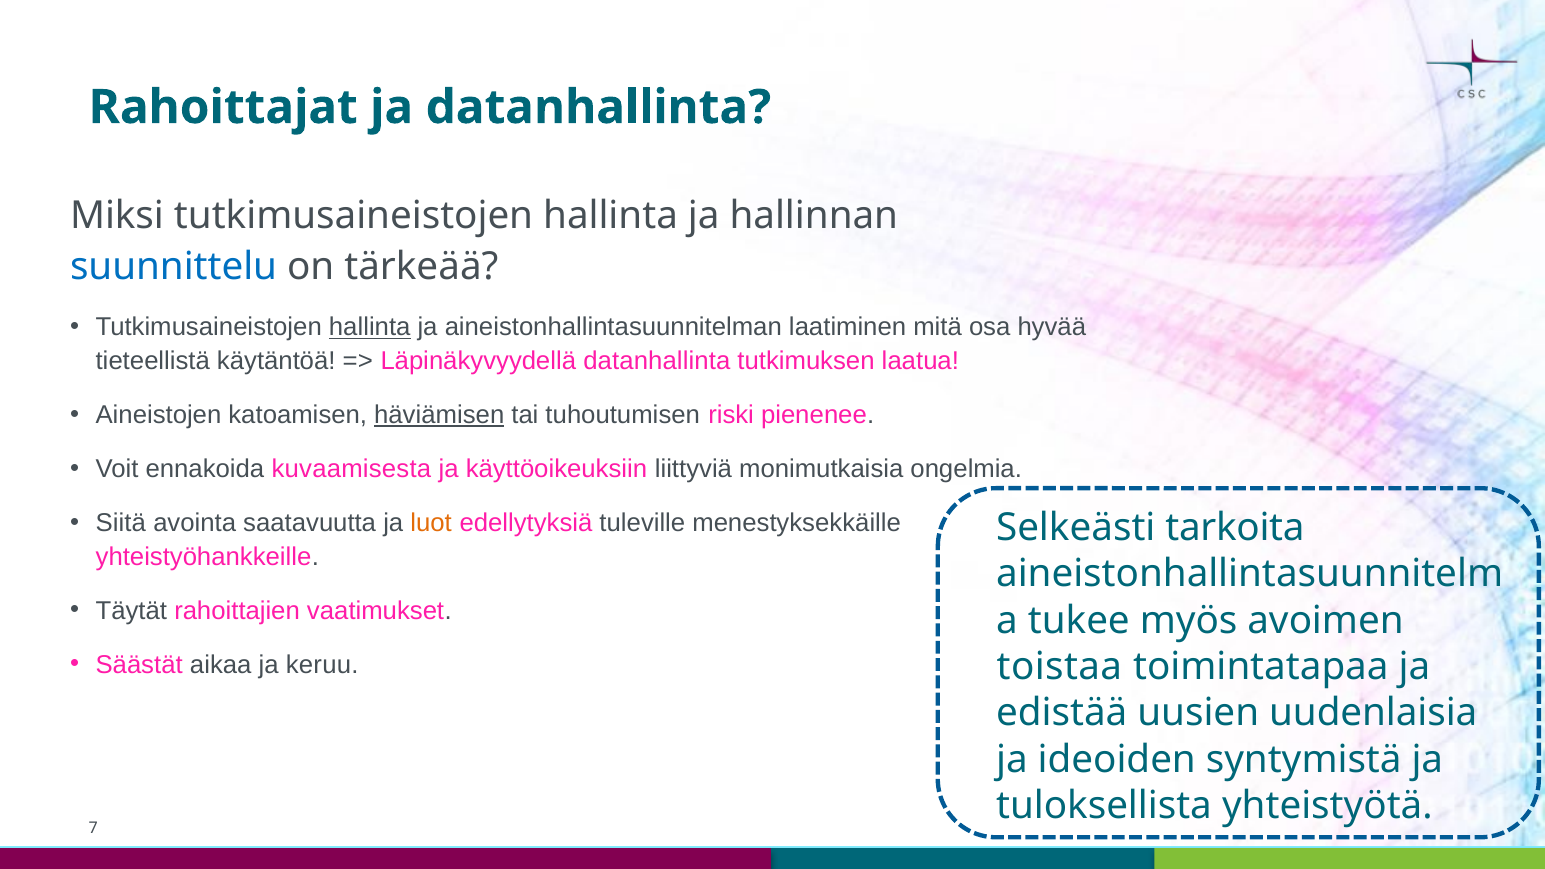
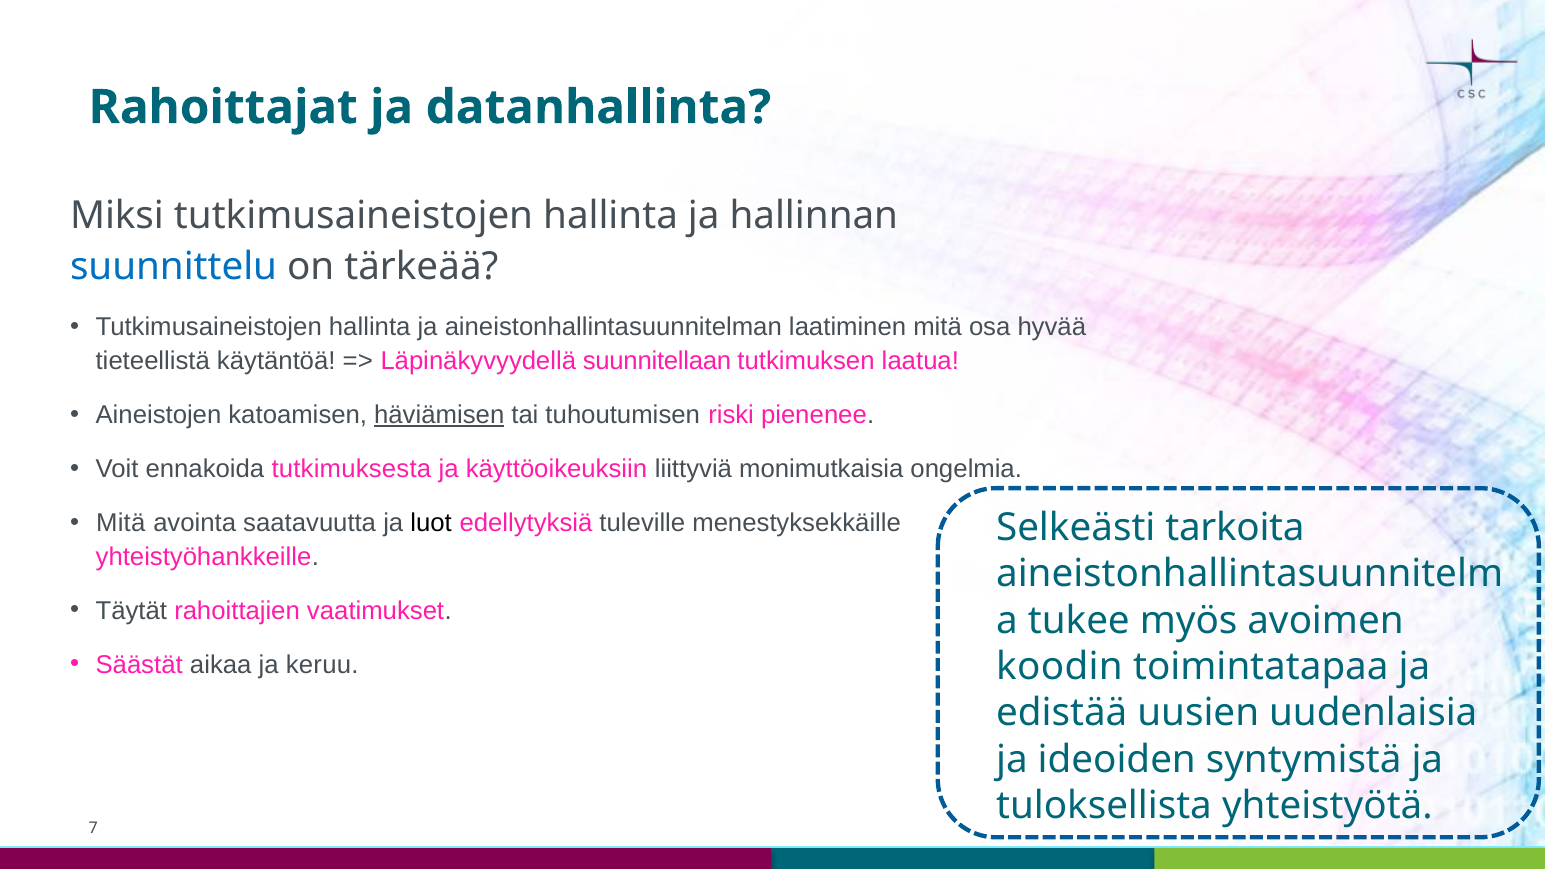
hallinta at (370, 327) underline: present -> none
Läpinäkyvyydellä datanhallinta: datanhallinta -> suunnitellaan
kuvaamisesta: kuvaamisesta -> tutkimuksesta
Siitä at (121, 523): Siitä -> Mitä
luot colour: orange -> black
toistaa: toistaa -> koodin
